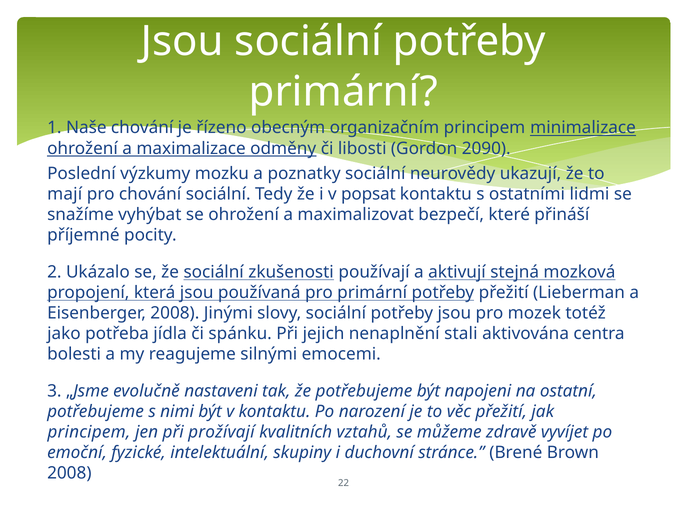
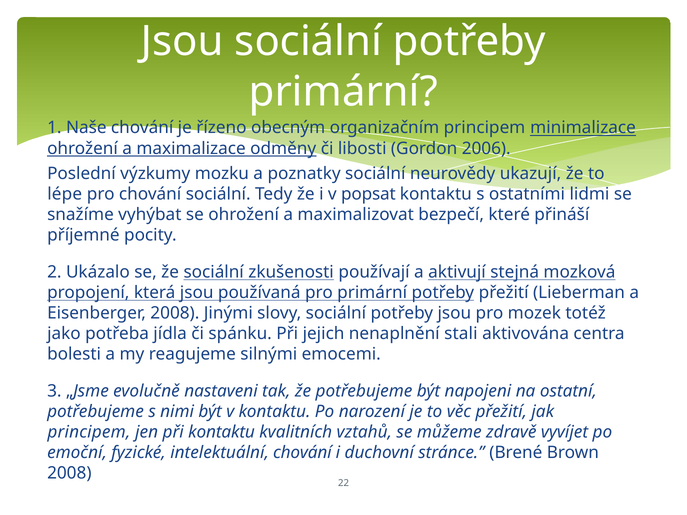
2090: 2090 -> 2006
mají: mají -> lépe
při prožívají: prožívají -> kontaktu
intelektuální skupiny: skupiny -> chování
